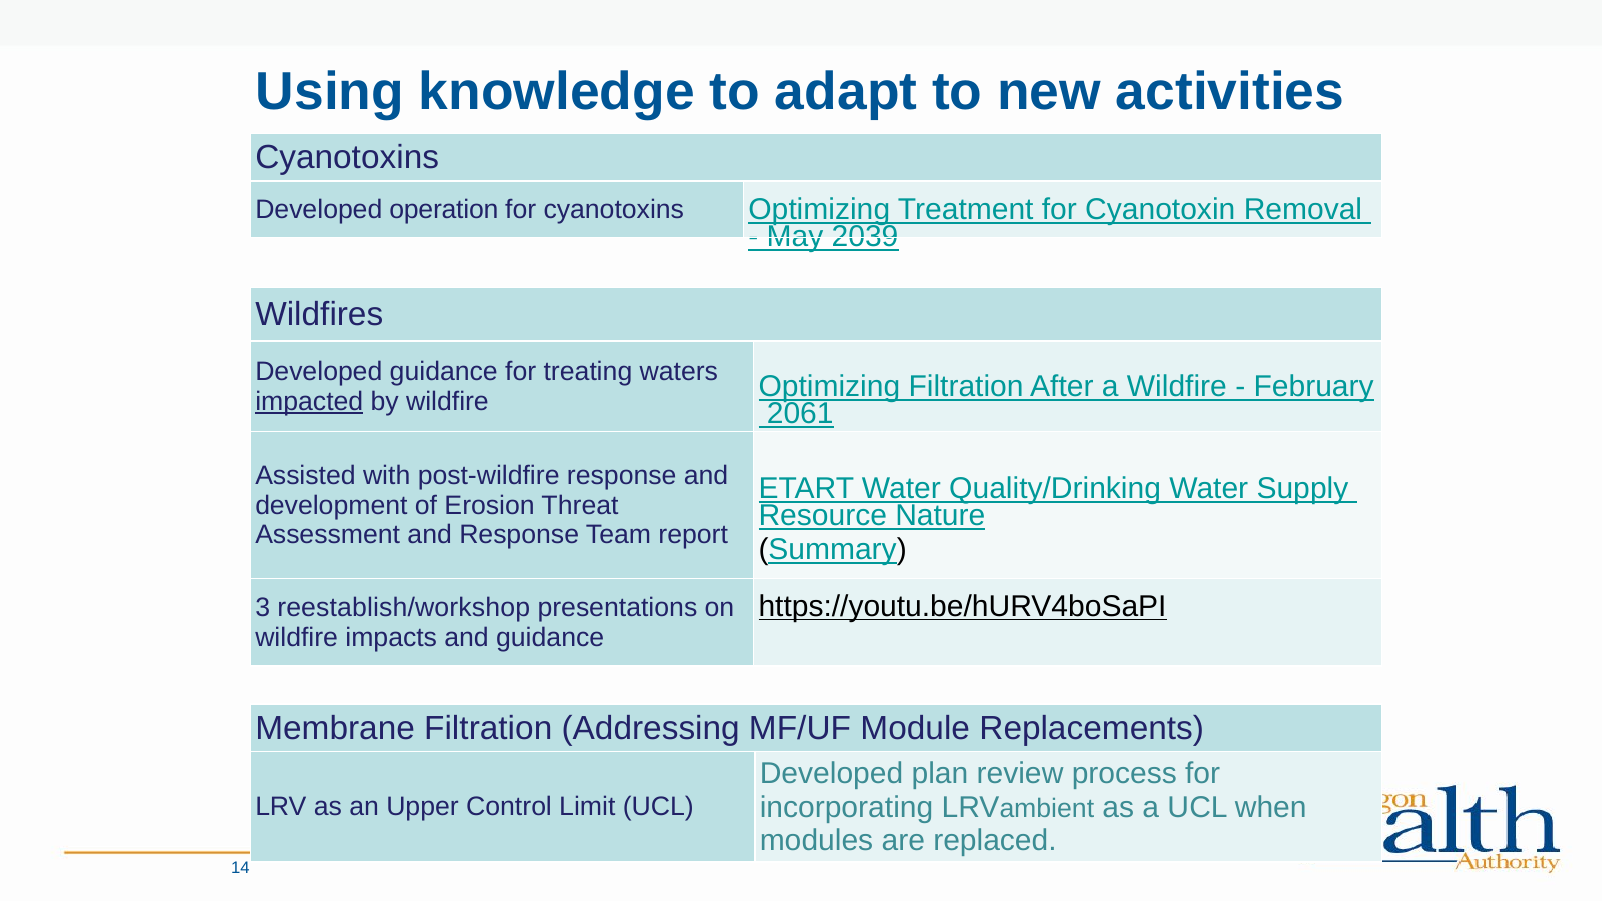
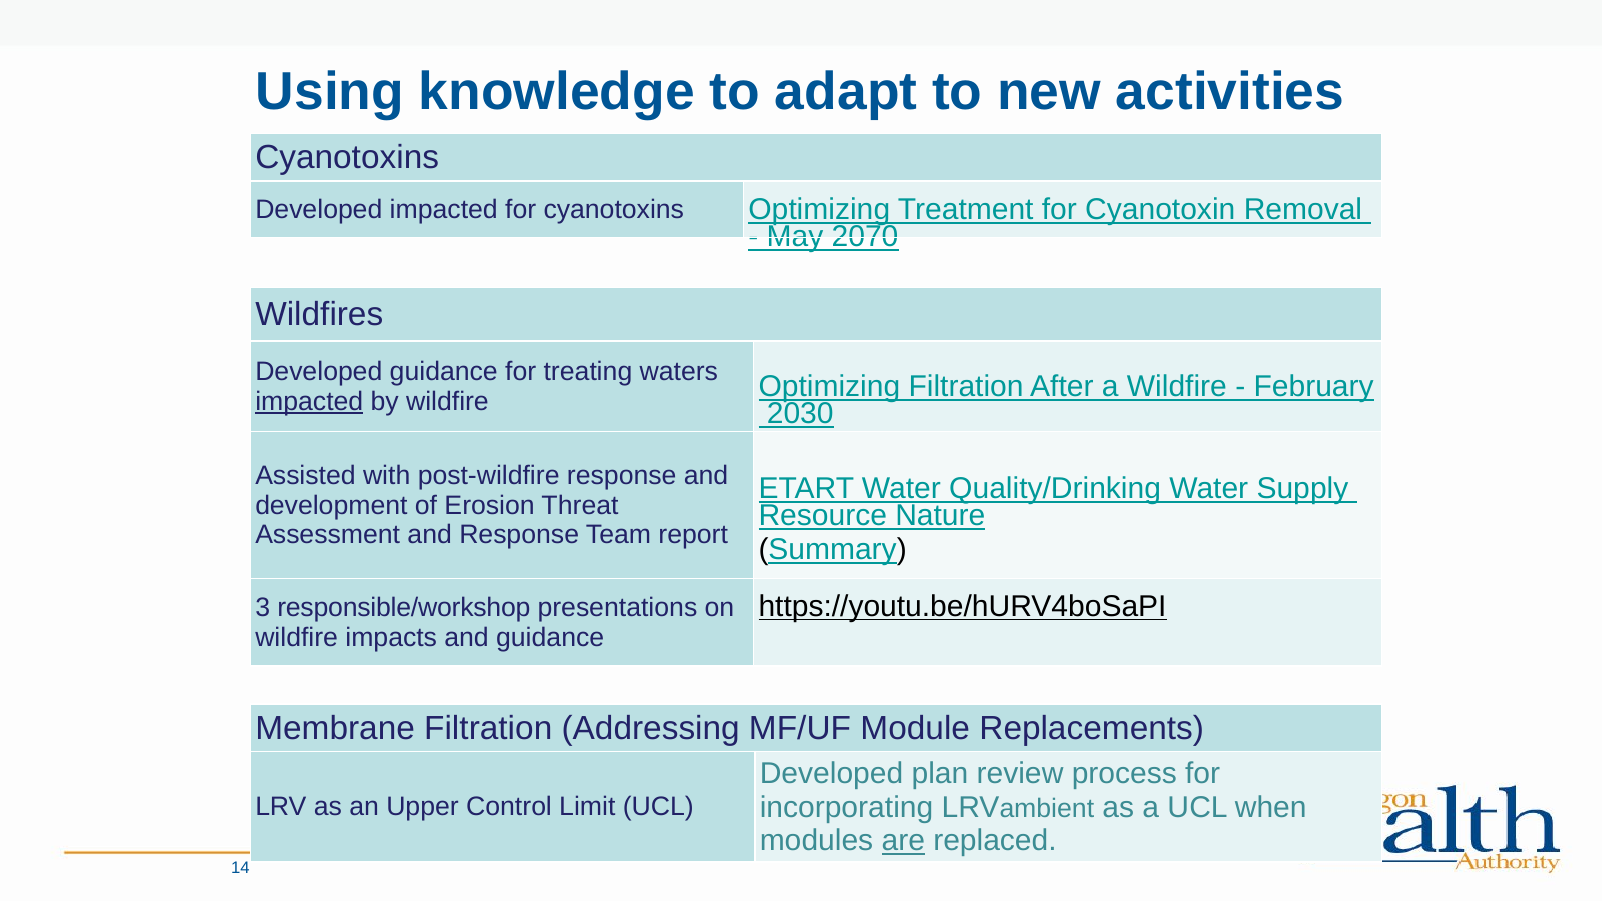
Developed operation: operation -> impacted
2039: 2039 -> 2070
2061: 2061 -> 2030
reestablish/workshop: reestablish/workshop -> responsible/workshop
are underline: none -> present
